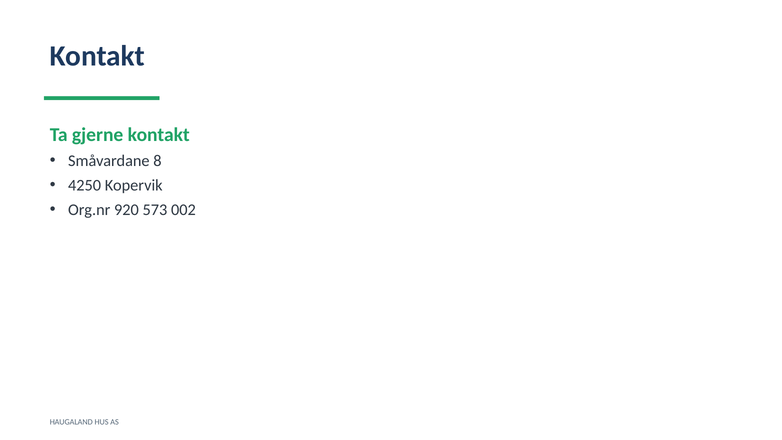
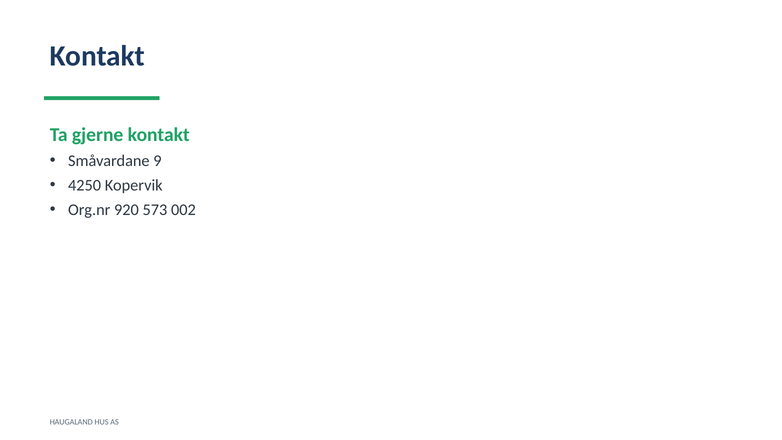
8: 8 -> 9
